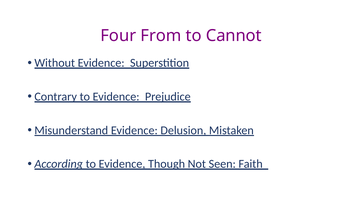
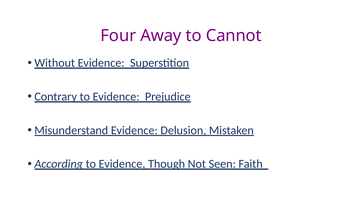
From: From -> Away
